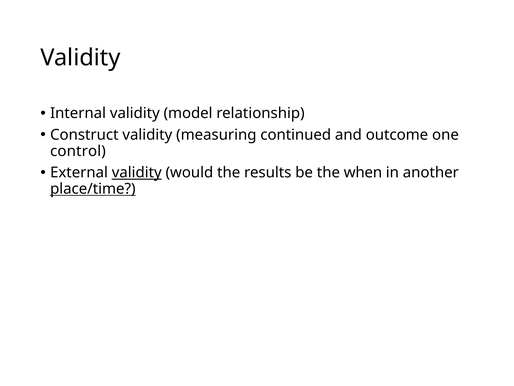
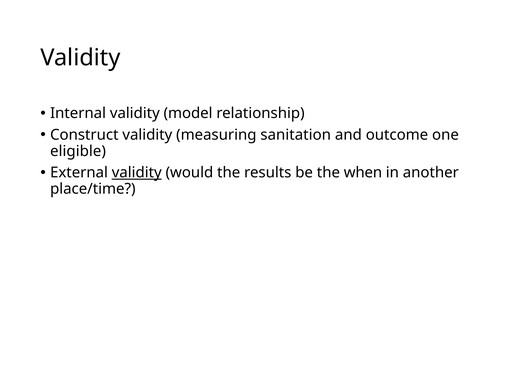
continued: continued -> sanitation
control: control -> eligible
place/time underline: present -> none
